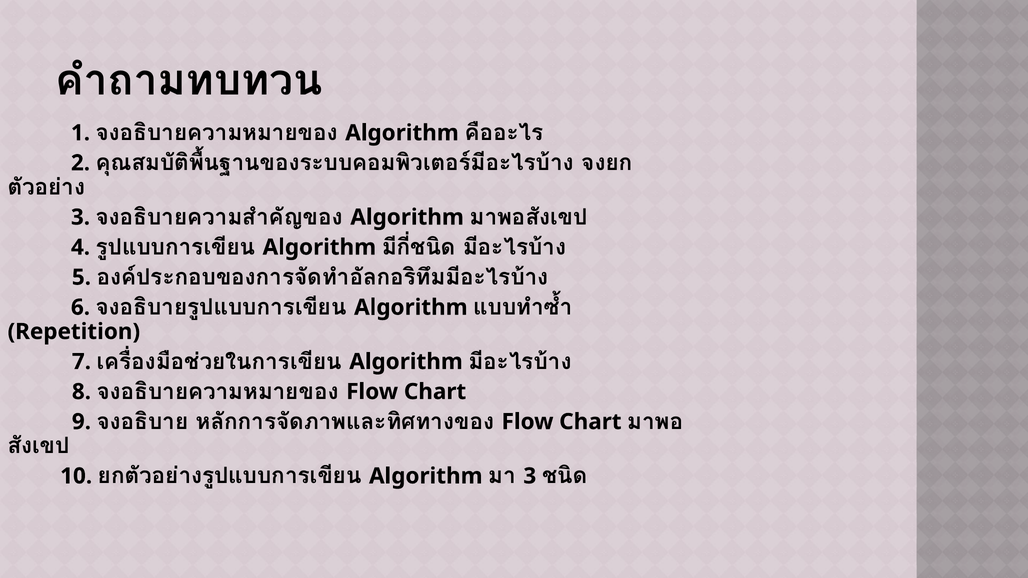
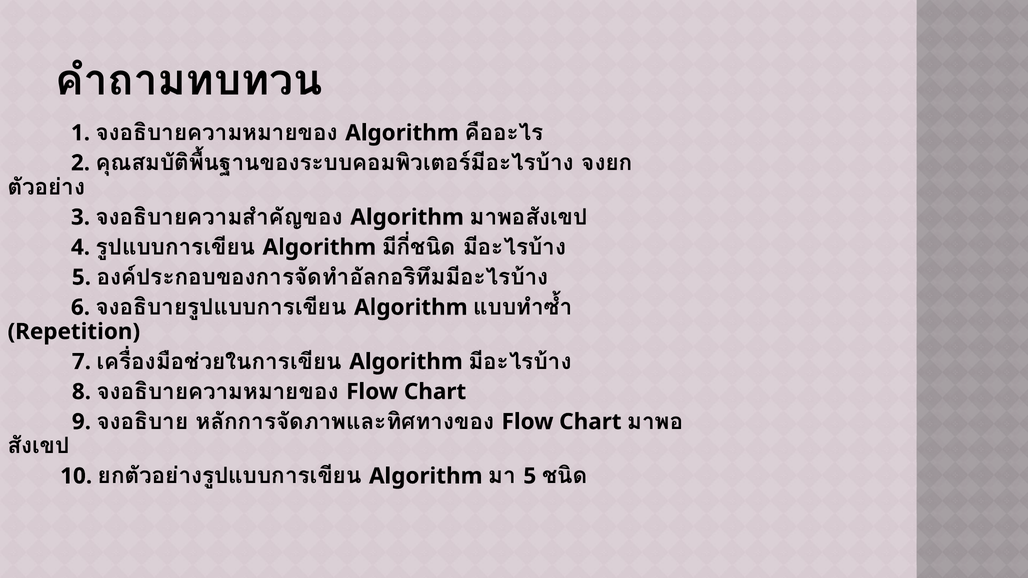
3 at (530, 476): 3 -> 5
